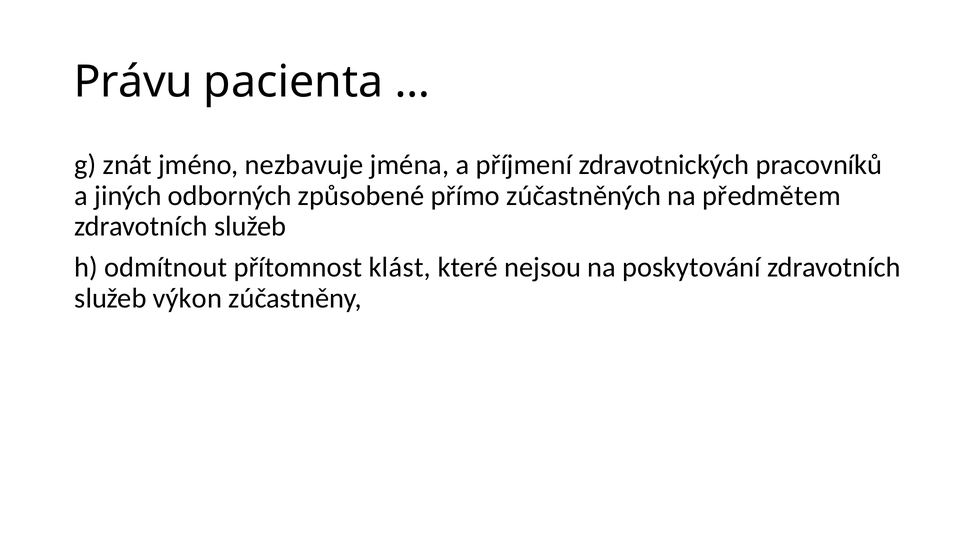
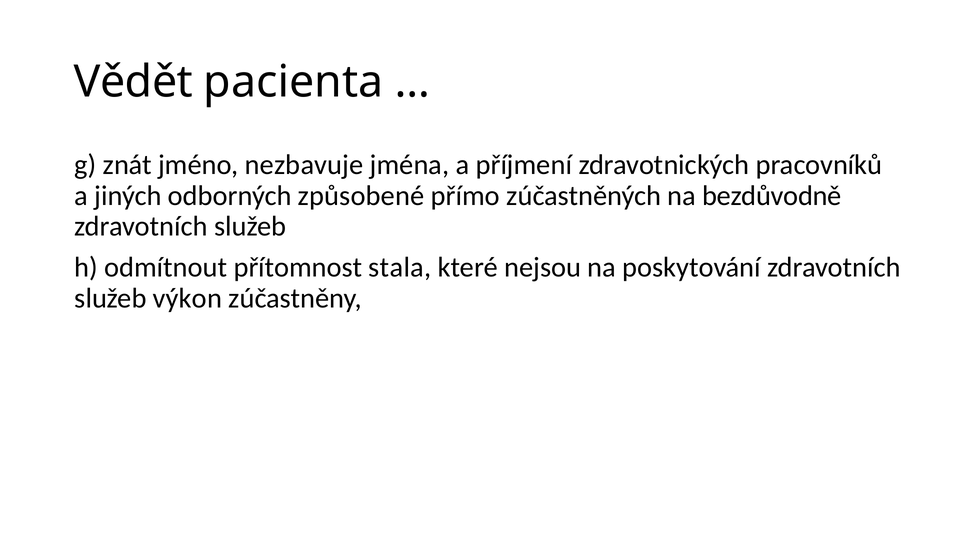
Právu: Právu -> Vědět
předmětem: předmětem -> bezdůvodně
klást: klást -> stala
